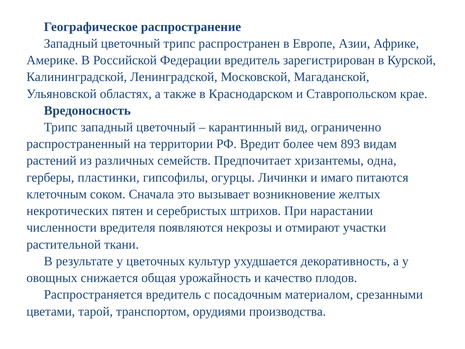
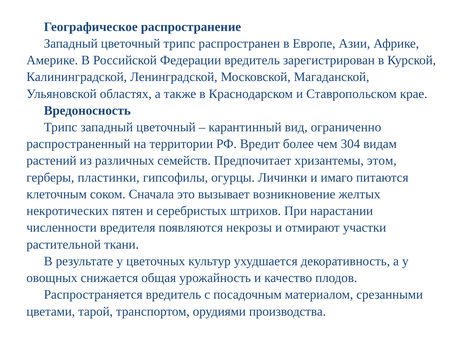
893: 893 -> 304
одна: одна -> этом
